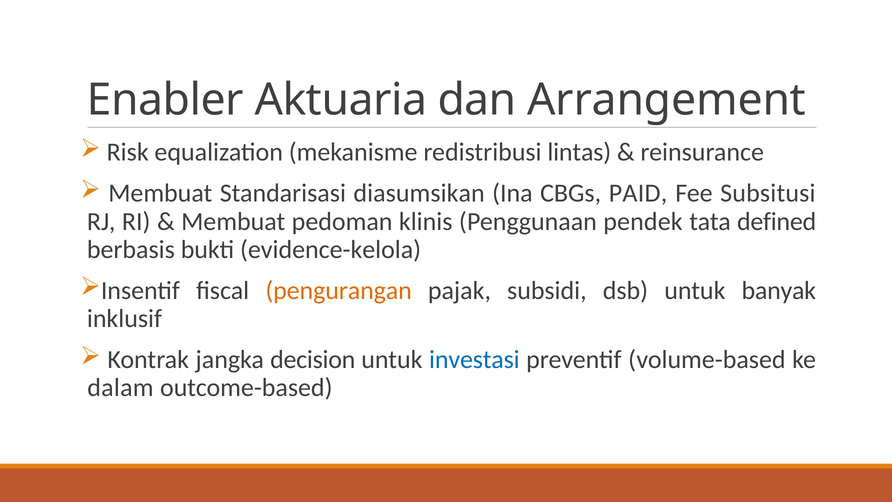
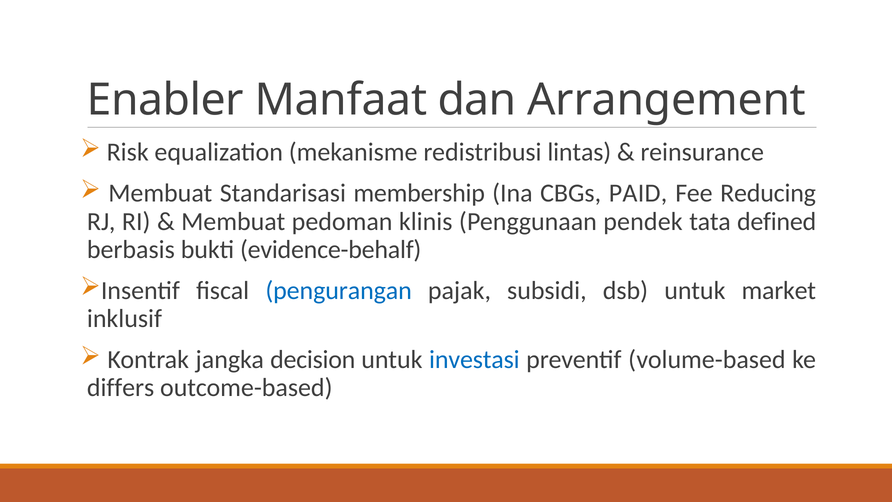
Aktuaria: Aktuaria -> Manfaat
diasumsikan: diasumsikan -> membership
Subsitusi: Subsitusi -> Reducing
evidence-kelola: evidence-kelola -> evidence-behalf
pengurangan colour: orange -> blue
banyak: banyak -> market
dalam: dalam -> differs
